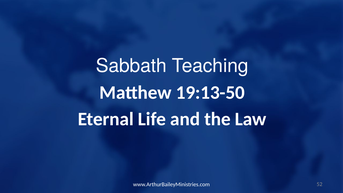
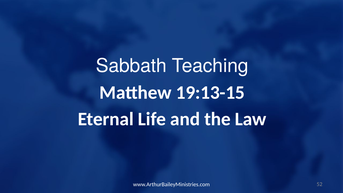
19:13-50: 19:13-50 -> 19:13-15
